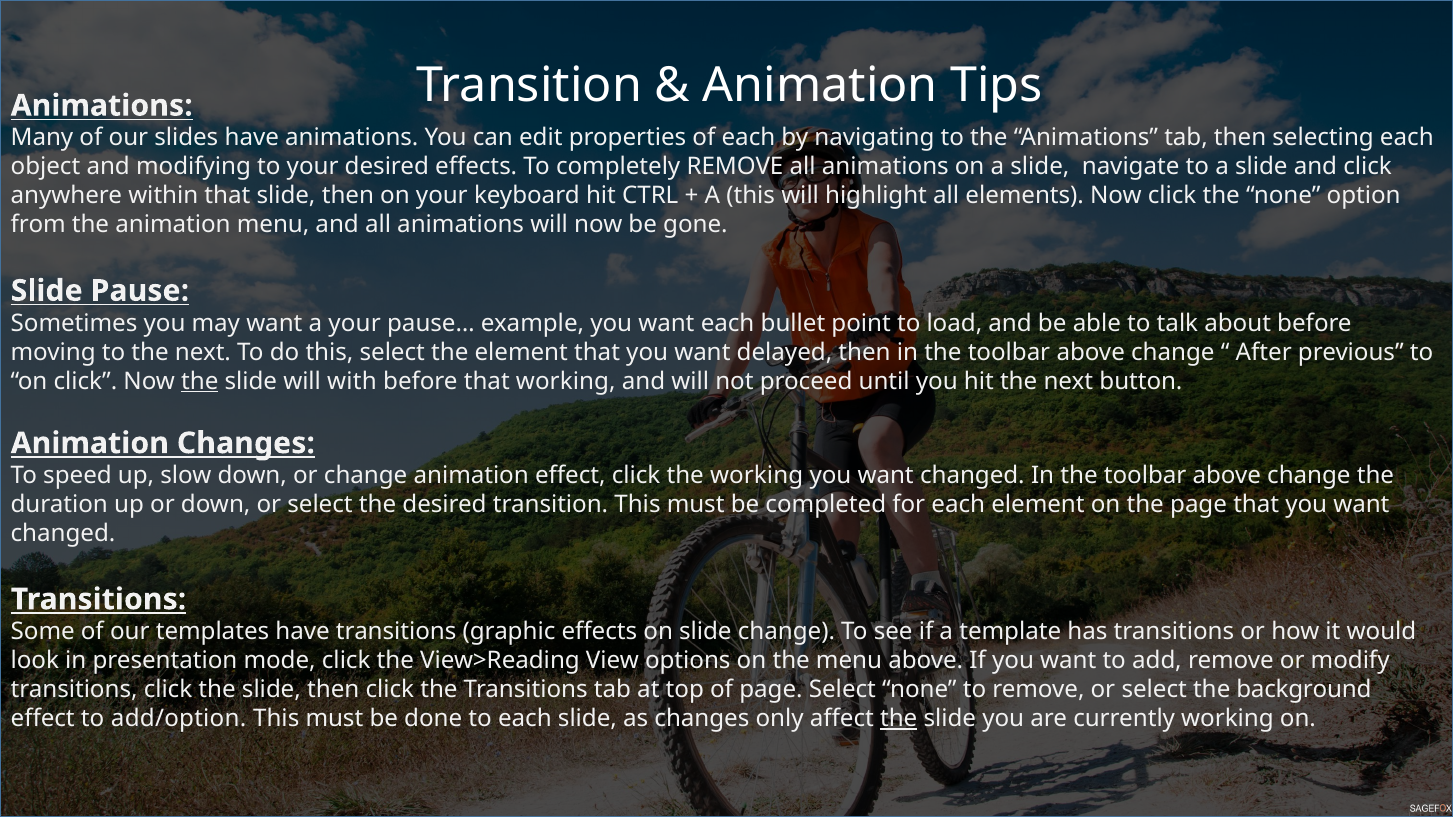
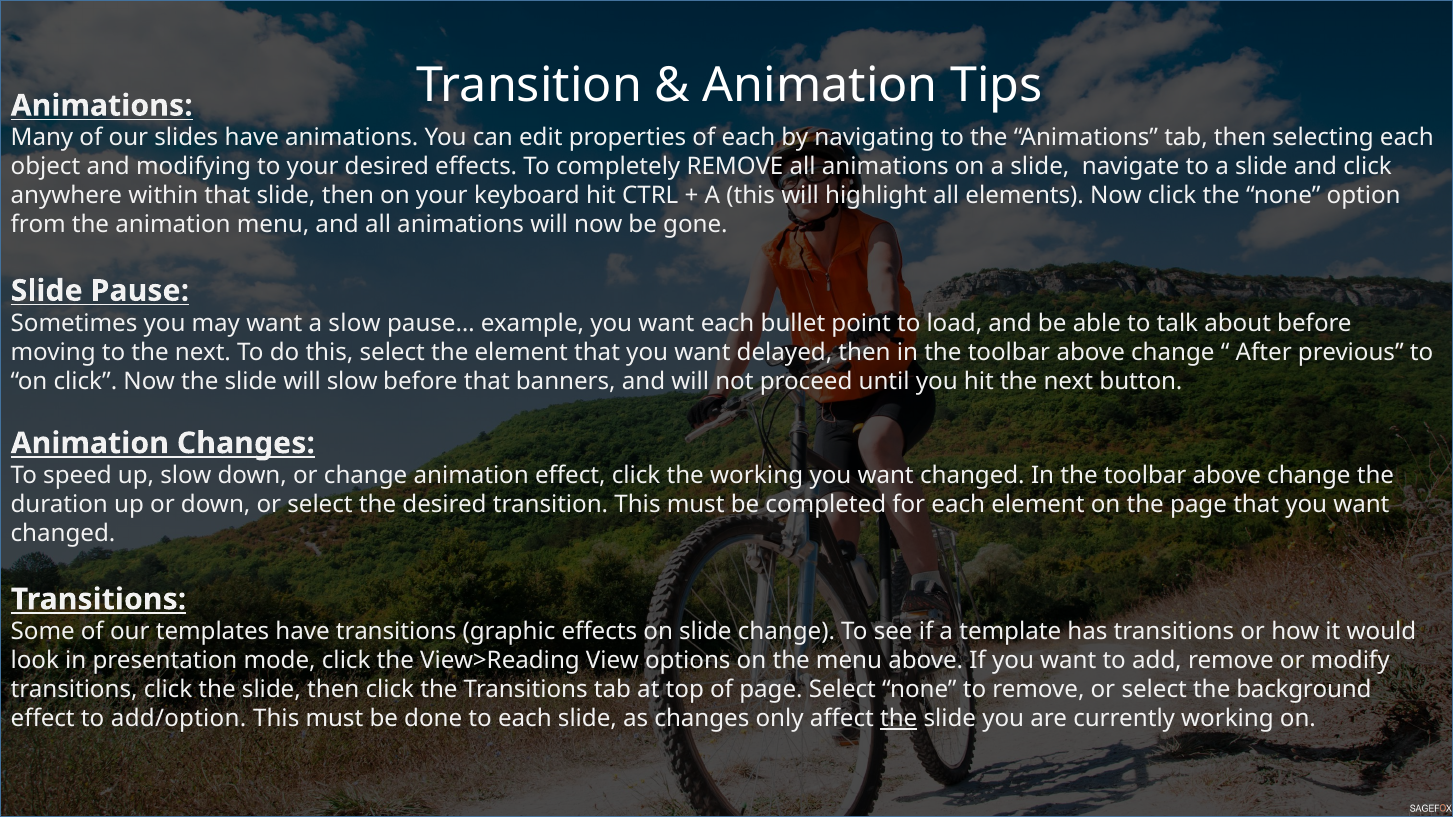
a your: your -> slow
the at (200, 381) underline: present -> none
will with: with -> slow
that working: working -> banners
